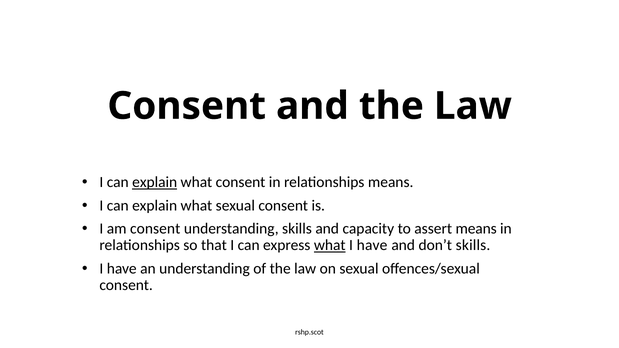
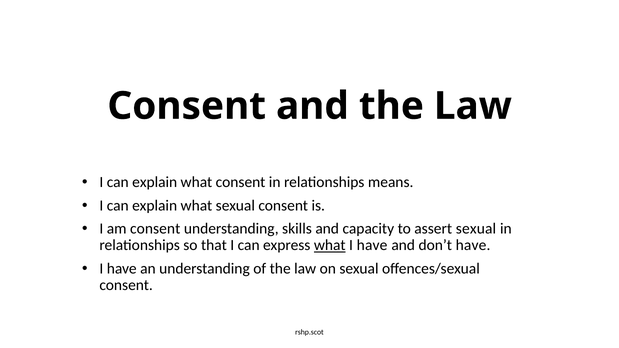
explain at (155, 182) underline: present -> none
assert means: means -> sexual
don’t skills: skills -> have
